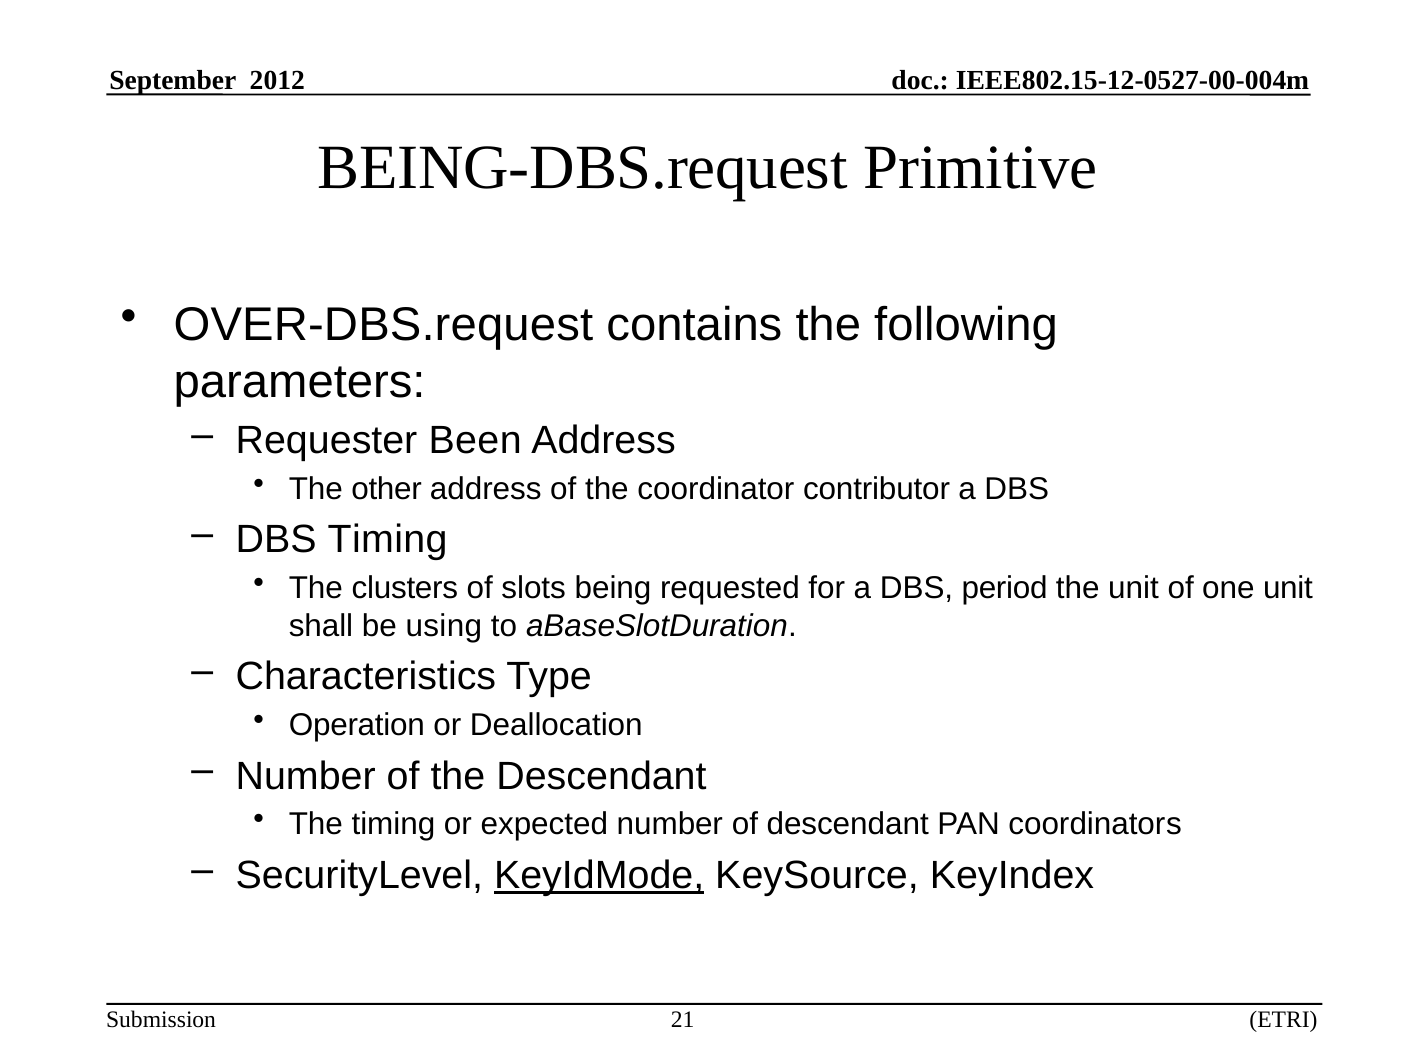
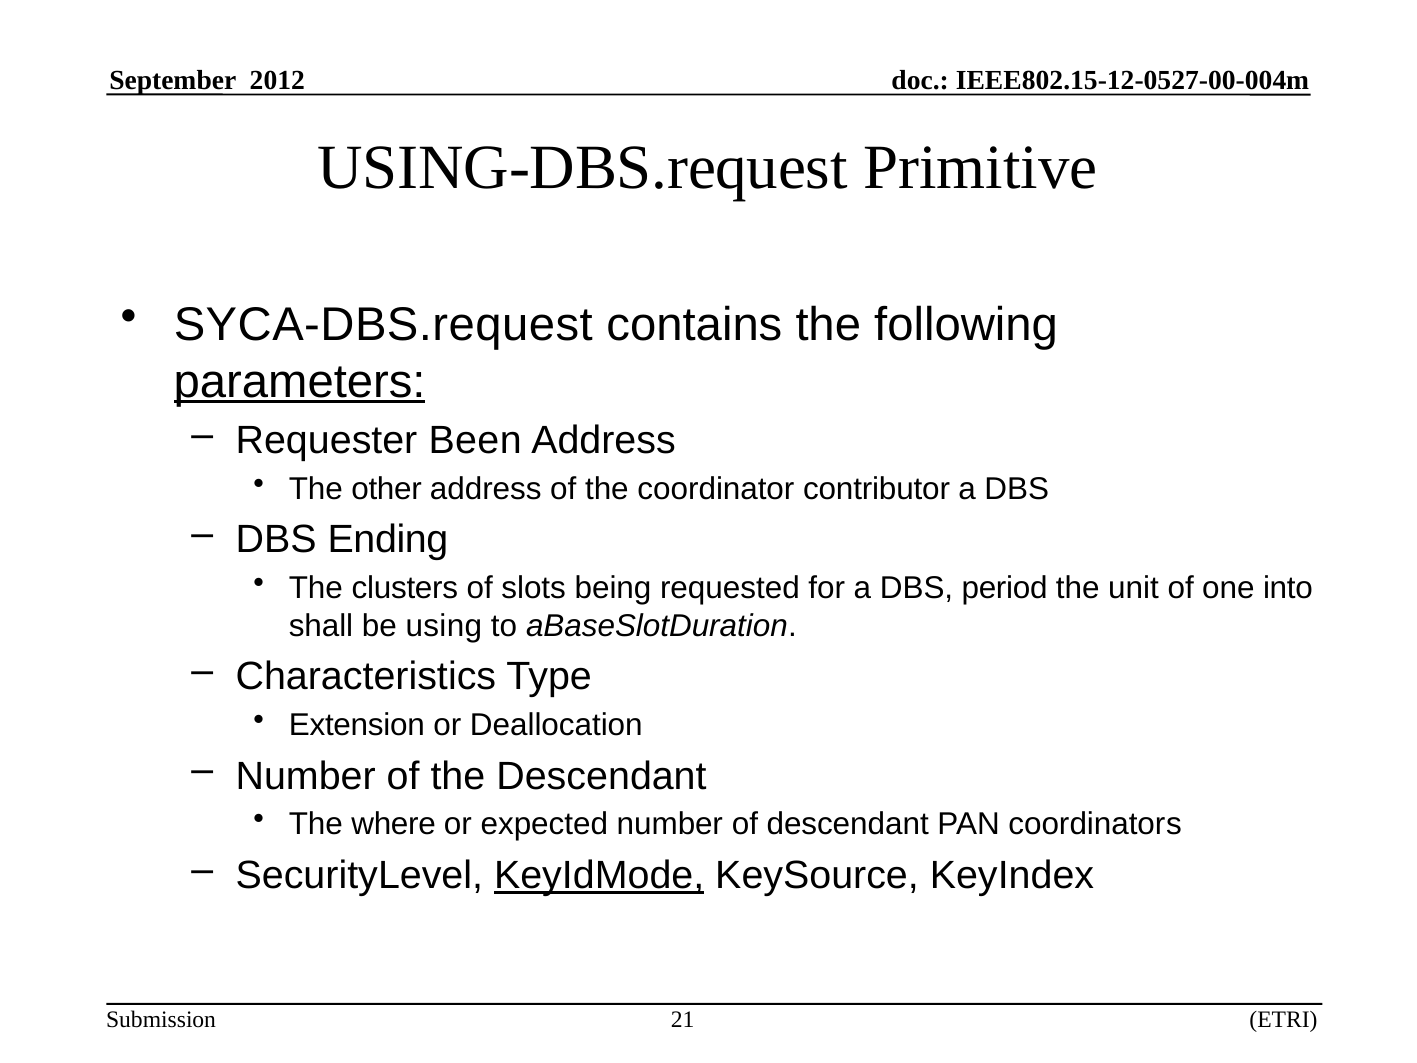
BEING-DBS.request: BEING-DBS.request -> USING-DBS.request
OVER-DBS.request: OVER-DBS.request -> SYCA-DBS.request
parameters underline: none -> present
DBS Timing: Timing -> Ending
one unit: unit -> into
Operation: Operation -> Extension
The timing: timing -> where
